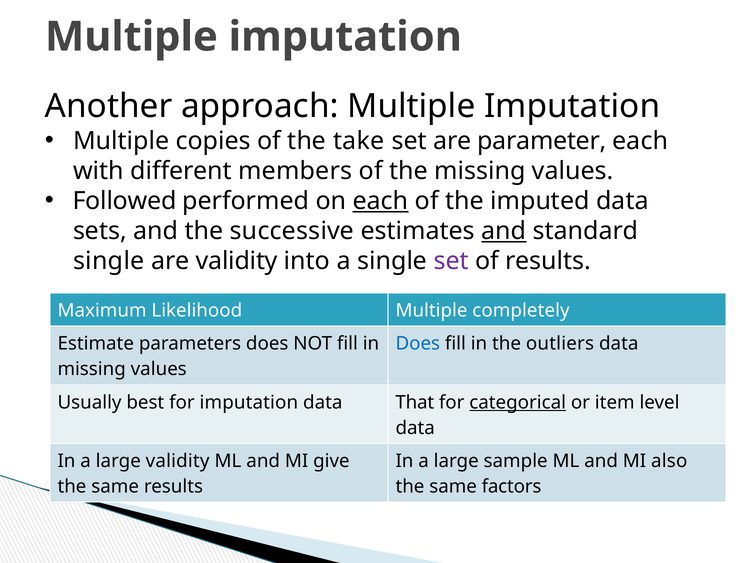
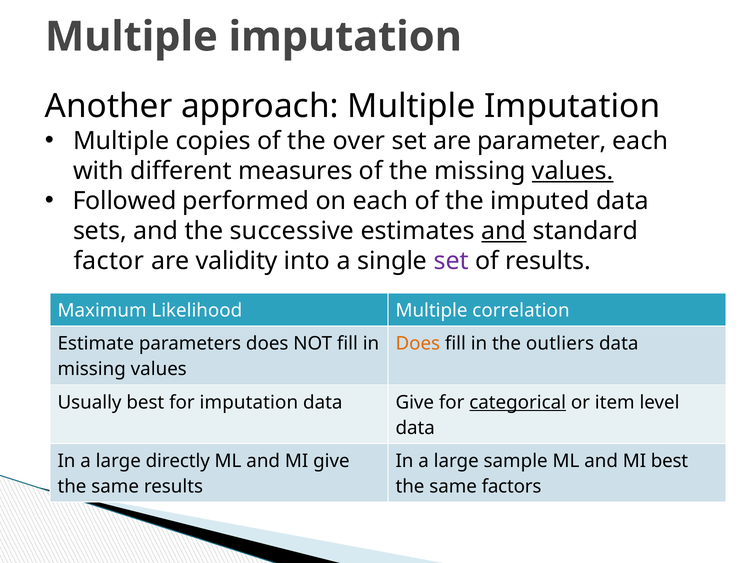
take: take -> over
members: members -> measures
values at (573, 171) underline: none -> present
each at (381, 201) underline: present -> none
single at (109, 261): single -> factor
completely: completely -> correlation
Does at (418, 344) colour: blue -> orange
data That: That -> Give
large validity: validity -> directly
MI also: also -> best
